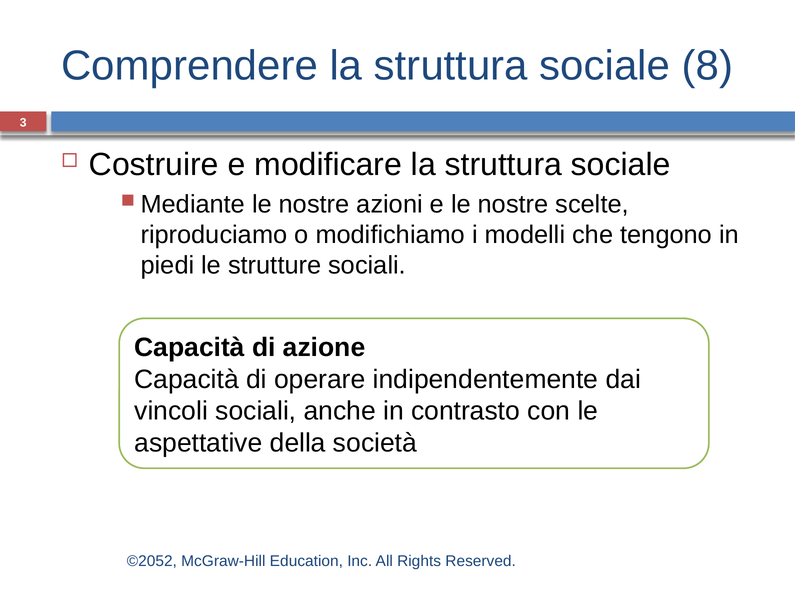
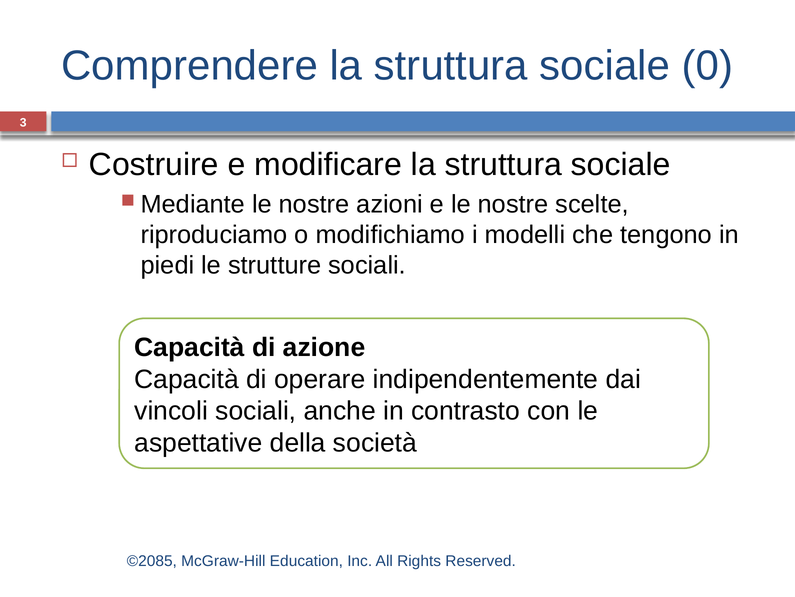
8: 8 -> 0
©2052: ©2052 -> ©2085
